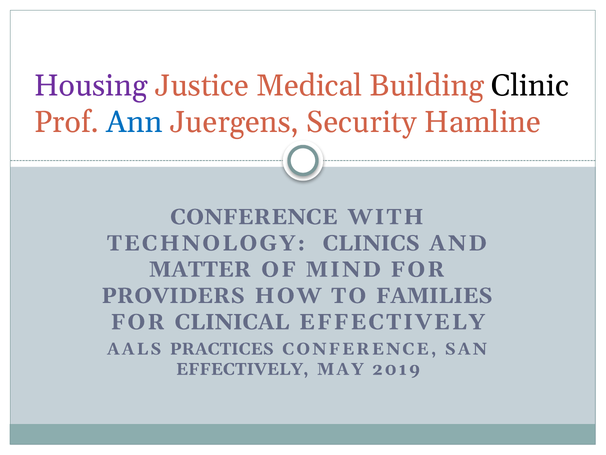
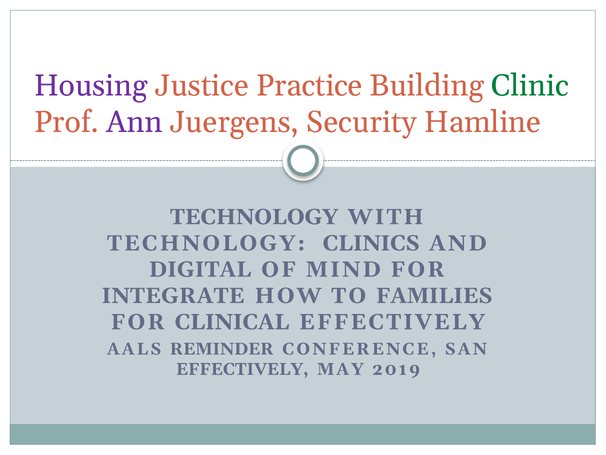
Medical: Medical -> Practice
Clinic colour: black -> green
Ann colour: blue -> purple
CONFERENCE at (254, 217): CONFERENCE -> TECHNOLOGY
MATTER: MATTER -> DIGITAL
PROVIDERS: PROVIDERS -> INTEGRATE
PRACTICES: PRACTICES -> REMINDER
